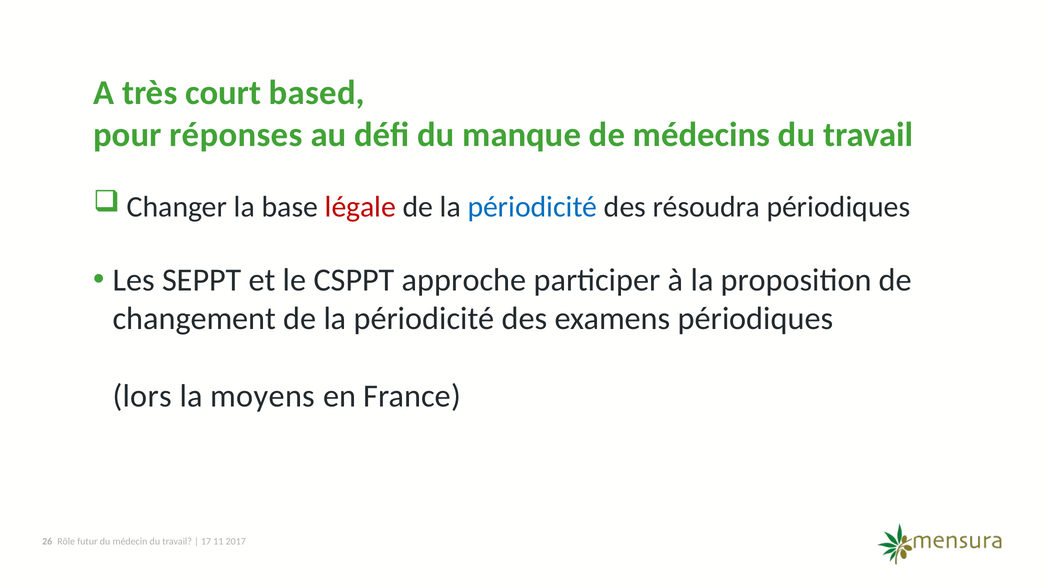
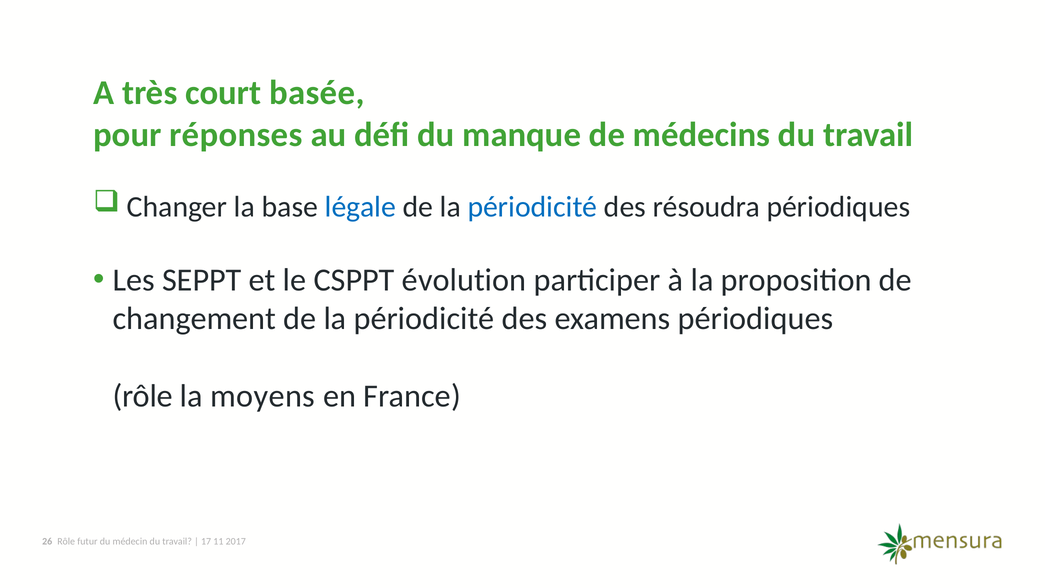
based: based -> basée
légale colour: red -> blue
approche: approche -> évolution
lors at (142, 396): lors -> rôle
